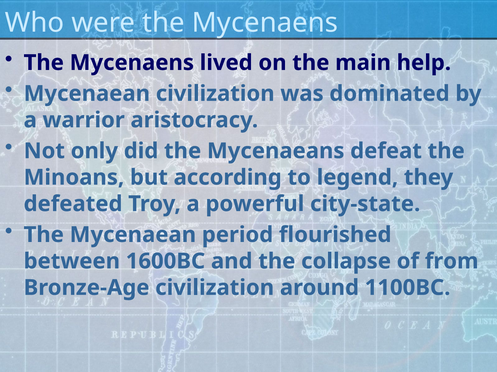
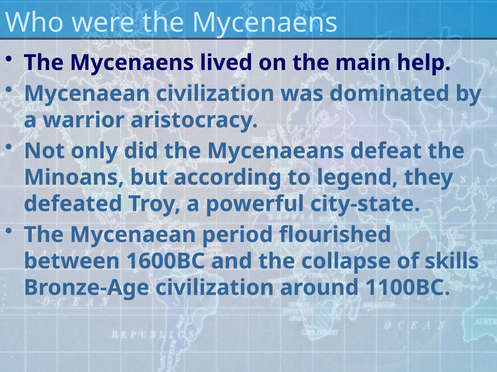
from: from -> skills
